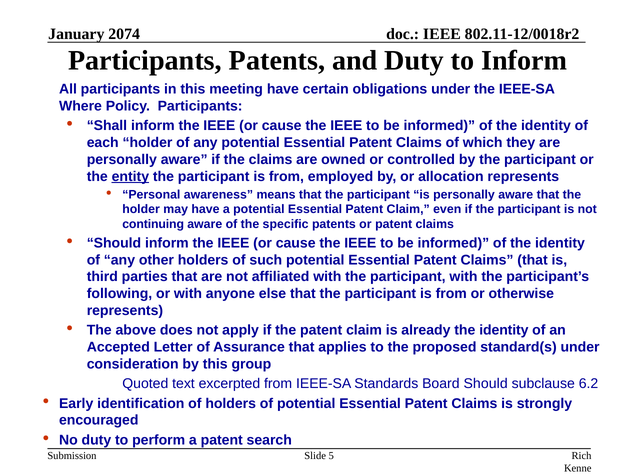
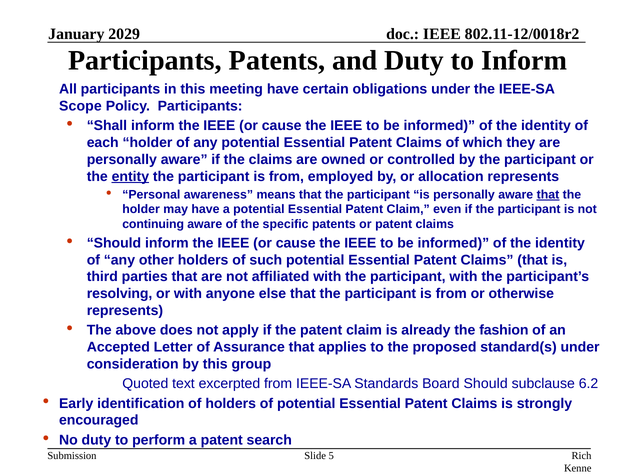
2074: 2074 -> 2029
Where: Where -> Scope
that at (548, 195) underline: none -> present
following: following -> resolving
already the identity: identity -> fashion
